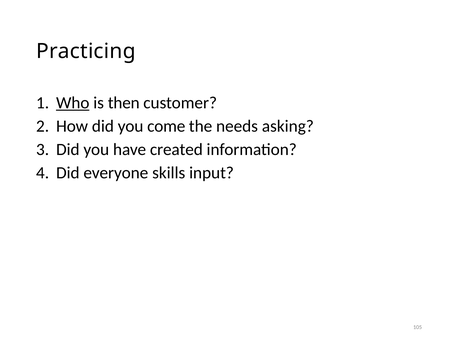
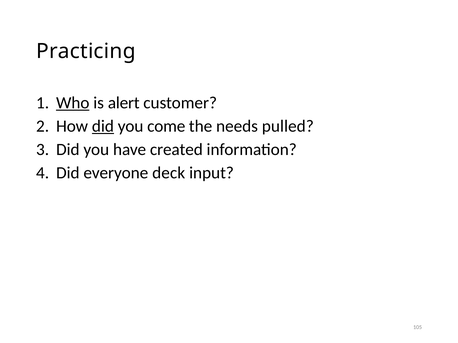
then: then -> alert
did at (103, 126) underline: none -> present
asking: asking -> pulled
skills: skills -> deck
